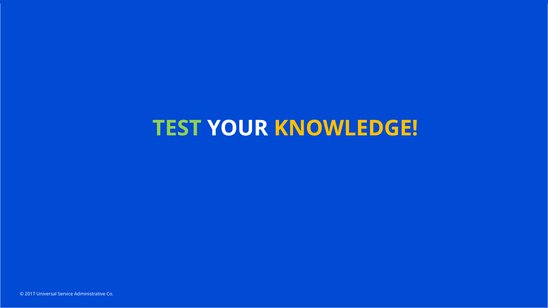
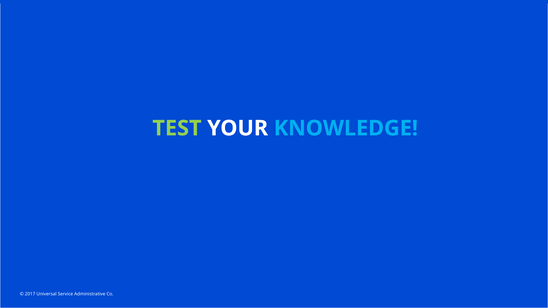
KNOWLEDGE colour: yellow -> light blue
